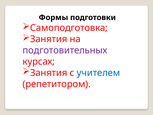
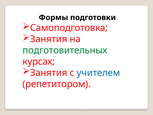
подготовительных colour: purple -> green
